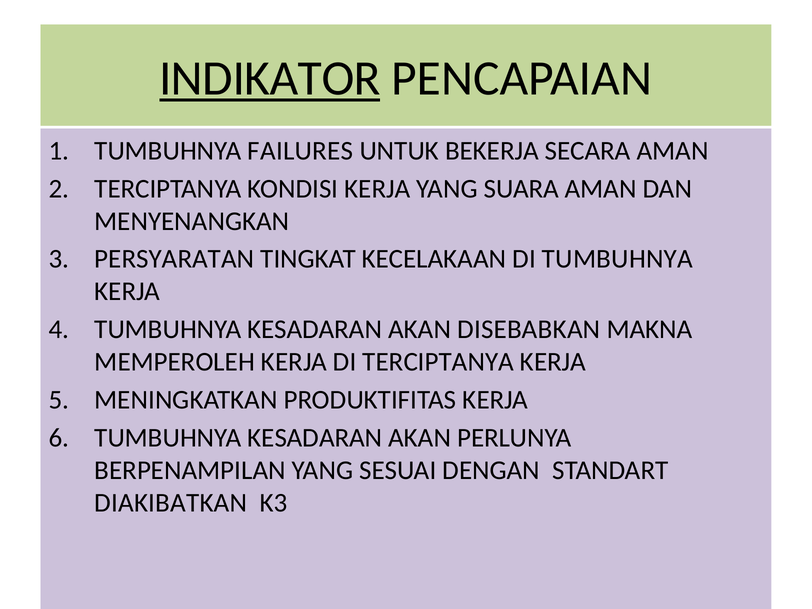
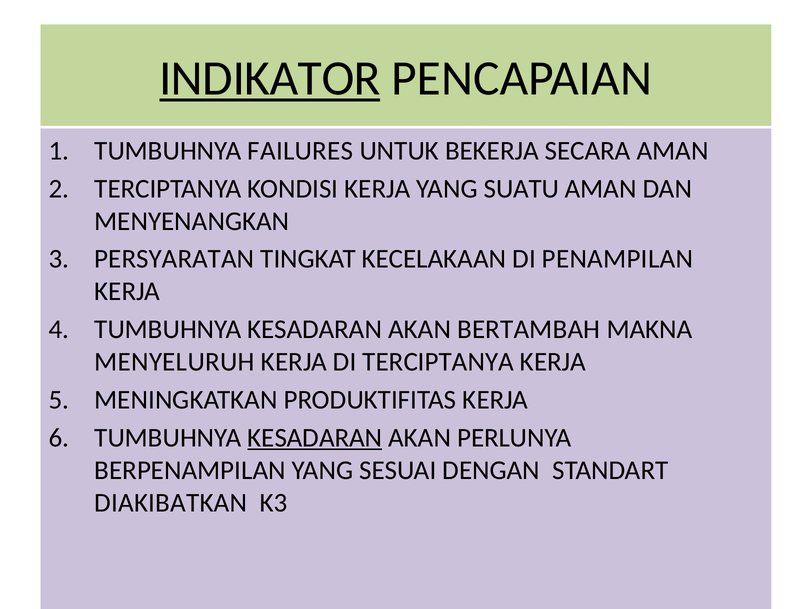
SUARA: SUARA -> SUATU
DI TUMBUHNYA: TUMBUHNYA -> PENAMPILAN
DISEBABKAN: DISEBABKAN -> BERTAMBAH
MEMPEROLEH: MEMPEROLEH -> MENYELURUH
KESADARAN at (315, 438) underline: none -> present
